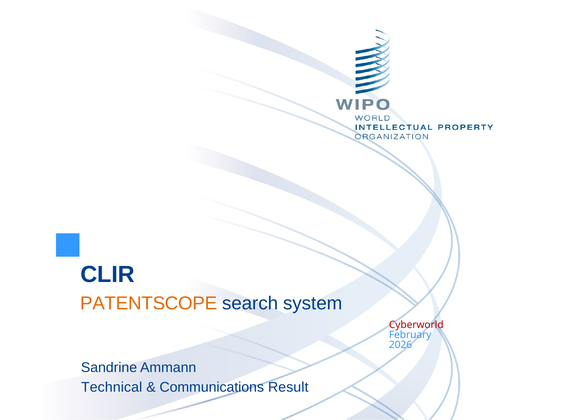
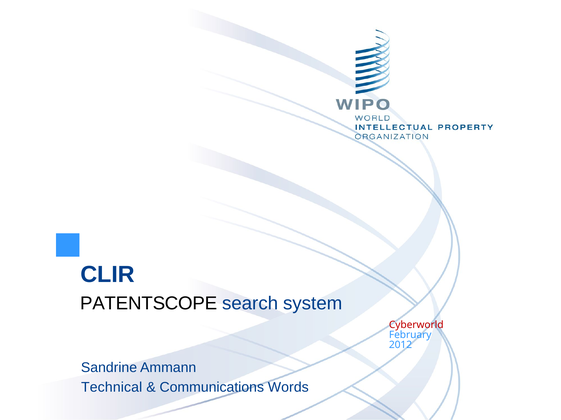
PATENTSCOPE colour: orange -> black
2026: 2026 -> 2012
Result: Result -> Words
